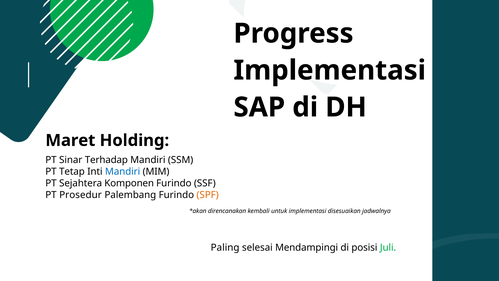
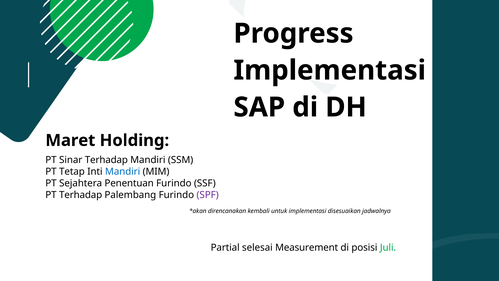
Komponen: Komponen -> Penentuan
PT Prosedur: Prosedur -> Terhadap
SPF colour: orange -> purple
Paling: Paling -> Partial
Mendampingi: Mendampingi -> Measurement
